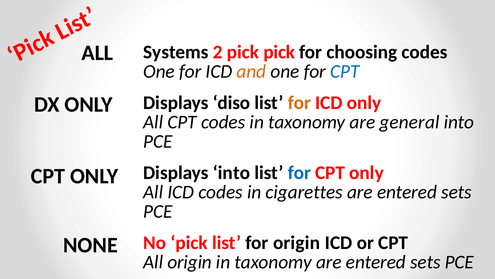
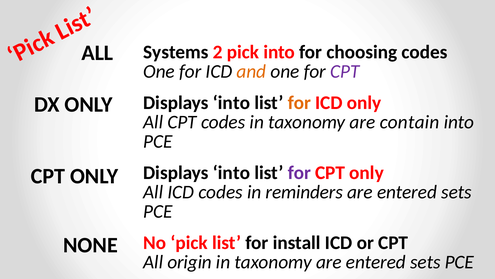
pick pick: pick -> into
CPT at (345, 71) colour: blue -> purple
diso at (232, 103): diso -> into
general: general -> contain
for at (299, 172) colour: blue -> purple
cigarettes: cigarettes -> reminders
for origin: origin -> install
